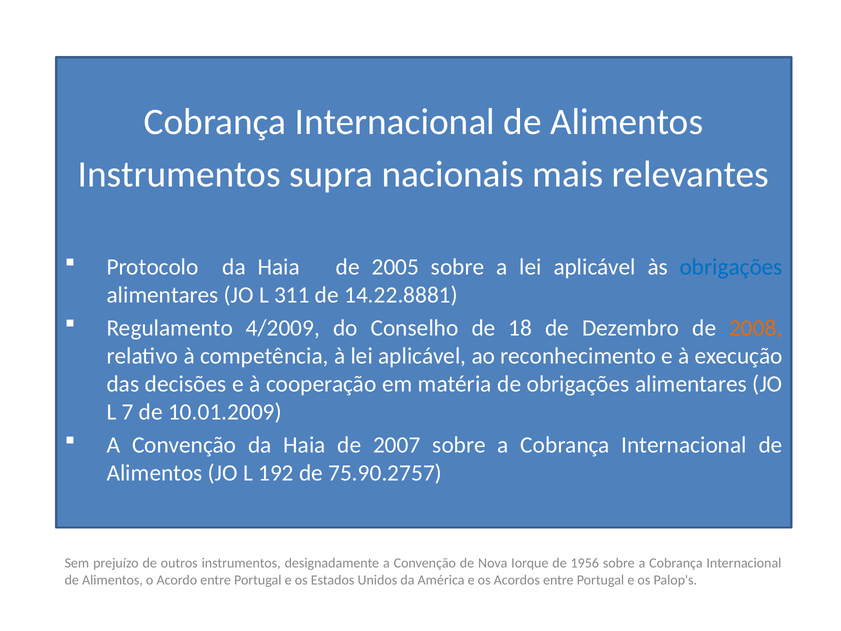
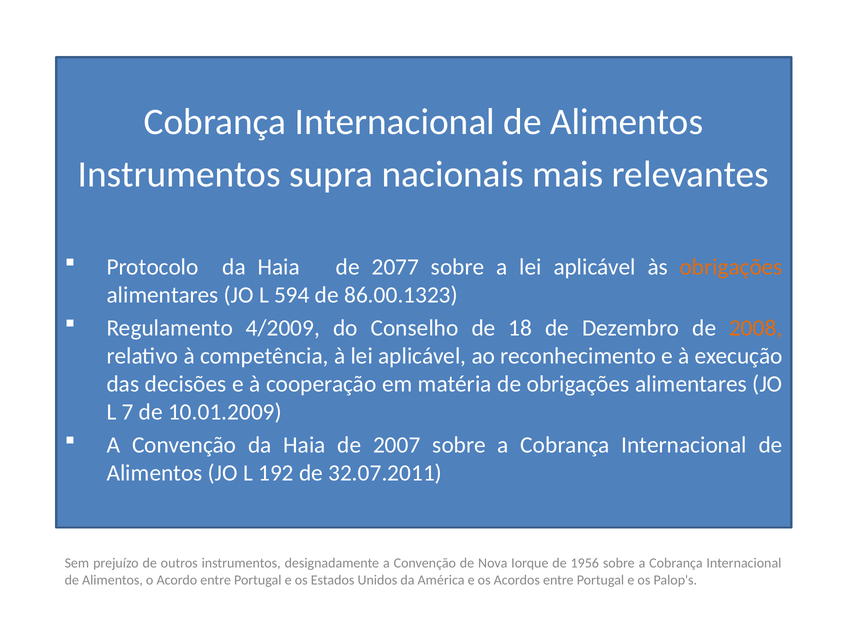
2005: 2005 -> 2077
obrigações at (731, 267) colour: blue -> orange
311: 311 -> 594
14.22.8881: 14.22.8881 -> 86.00.1323
75.90.2757: 75.90.2757 -> 32.07.2011
